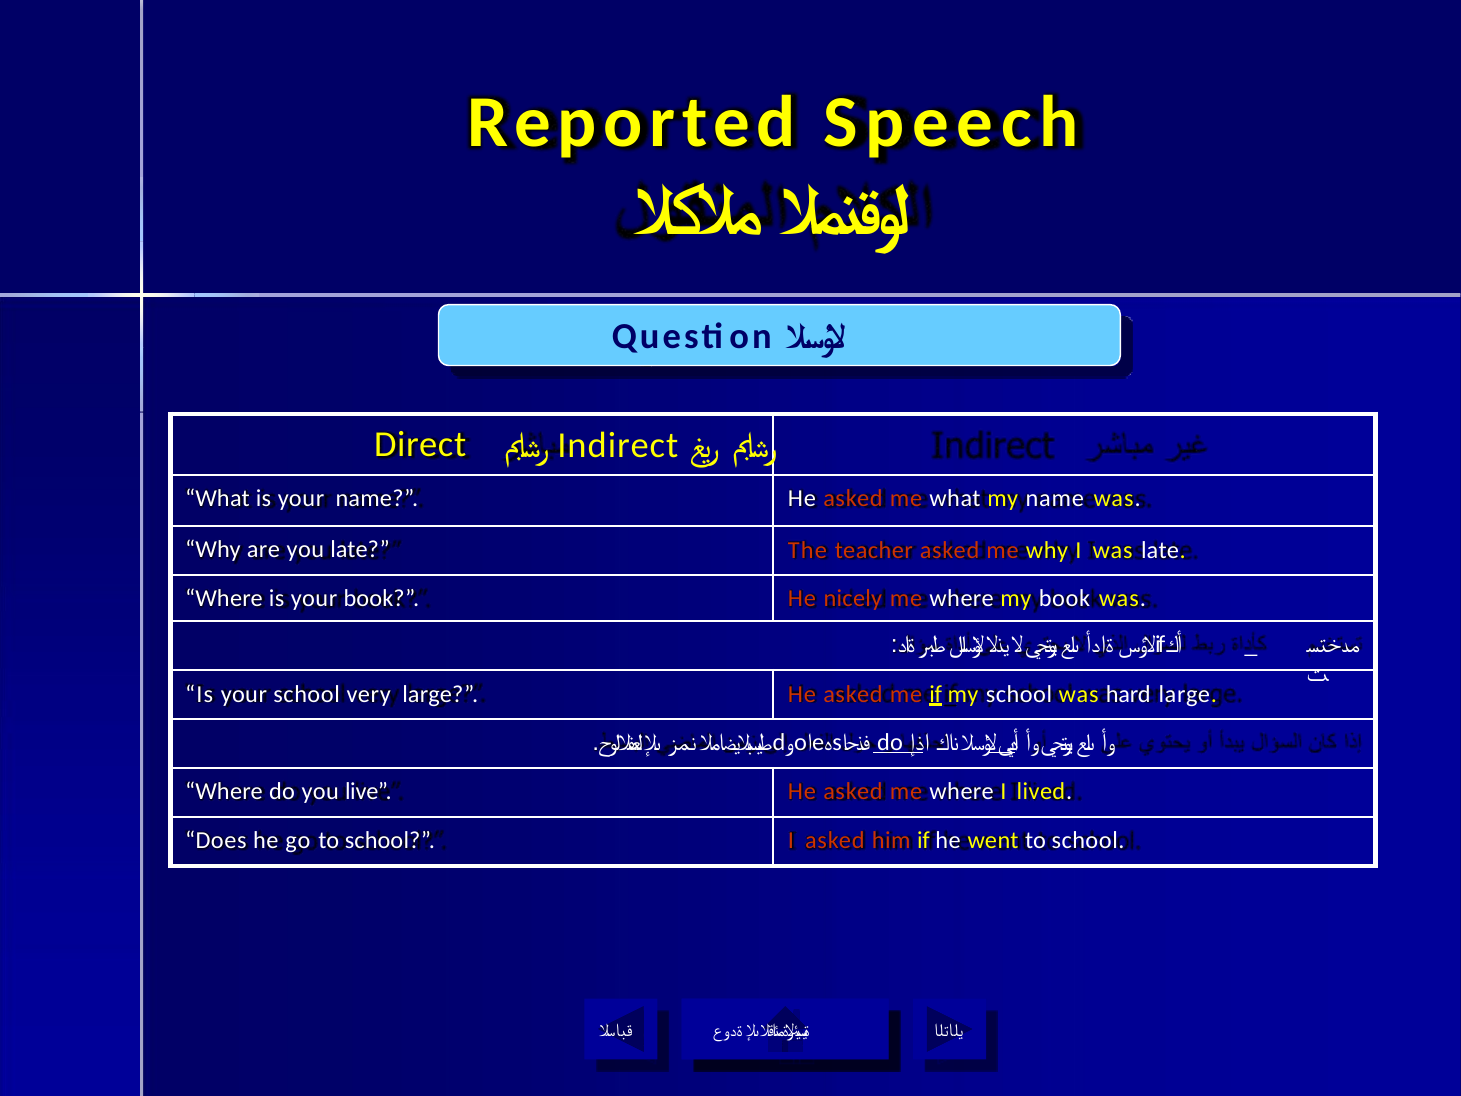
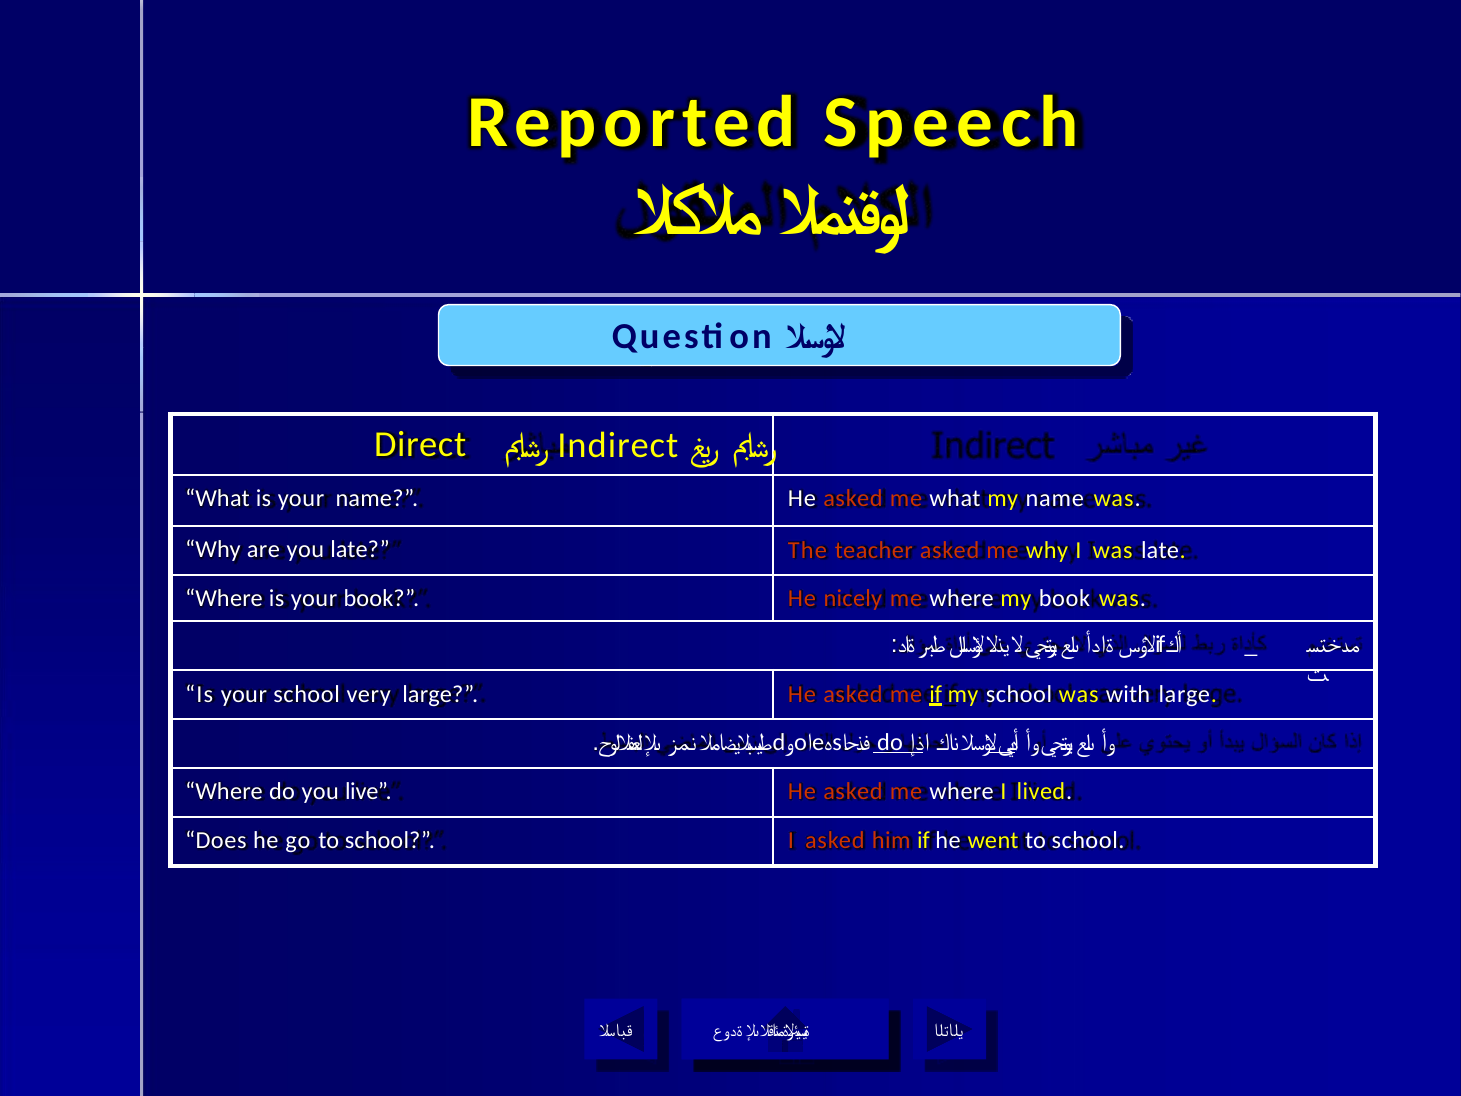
hard: hard -> with
